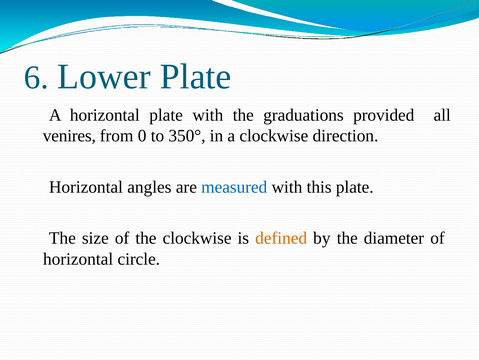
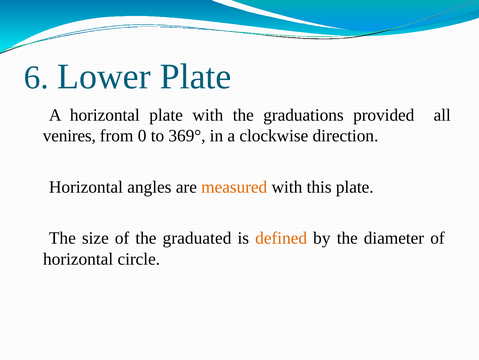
350°: 350° -> 369°
measured colour: blue -> orange
the clockwise: clockwise -> graduated
